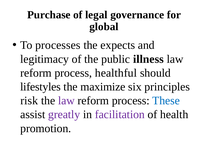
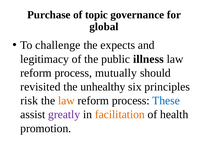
legal: legal -> topic
processes: processes -> challenge
healthful: healthful -> mutually
lifestyles: lifestyles -> revisited
maximize: maximize -> unhealthy
law at (66, 101) colour: purple -> orange
facilitation colour: purple -> orange
